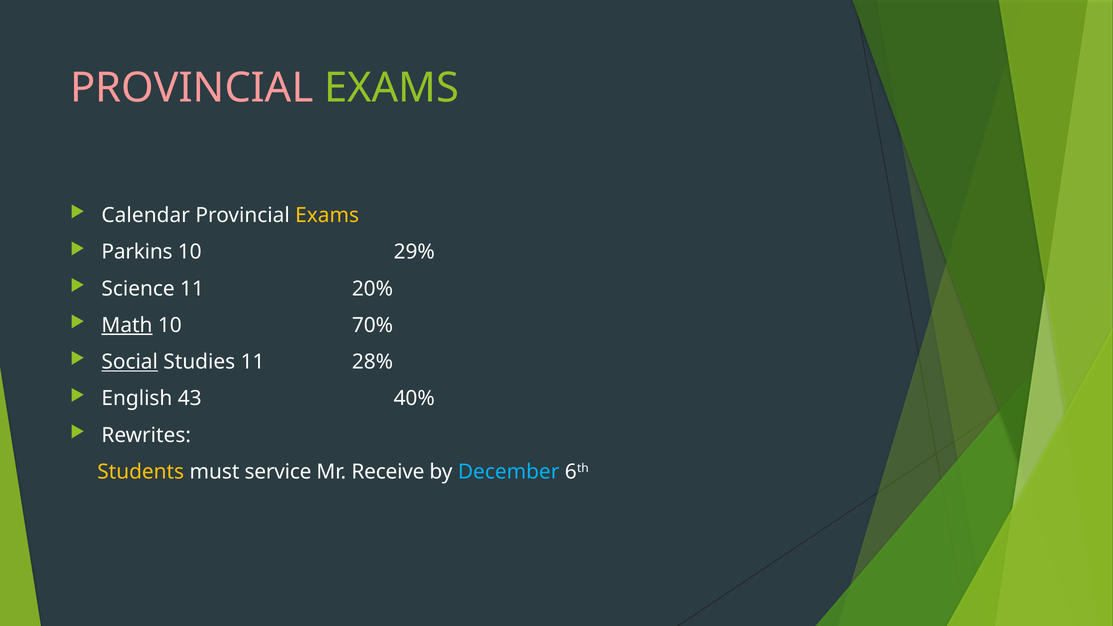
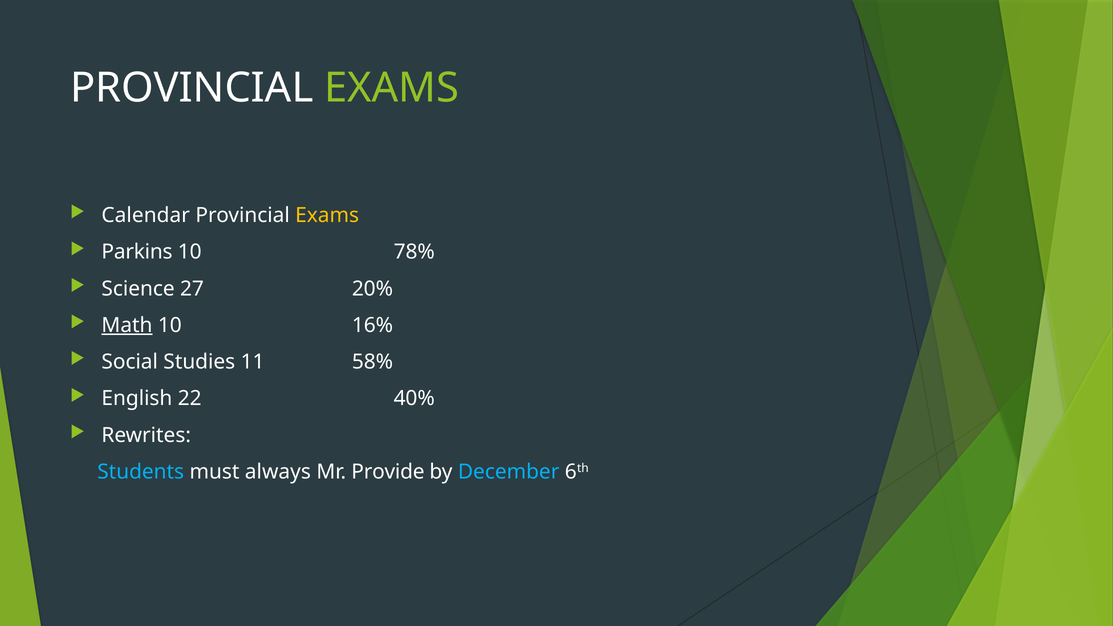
PROVINCIAL at (192, 88) colour: pink -> white
29%: 29% -> 78%
Science 11: 11 -> 27
70%: 70% -> 16%
Social underline: present -> none
28%: 28% -> 58%
43: 43 -> 22
Students colour: yellow -> light blue
service: service -> always
Receive: Receive -> Provide
